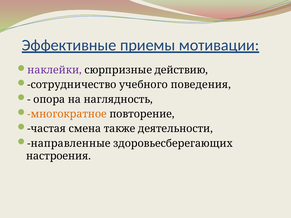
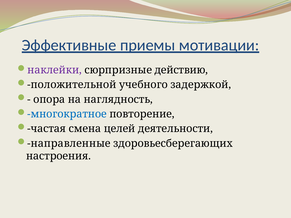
сотрудничество: сотрудничество -> положительной
поведения: поведения -> задержкой
многократное colour: orange -> blue
также: также -> целей
